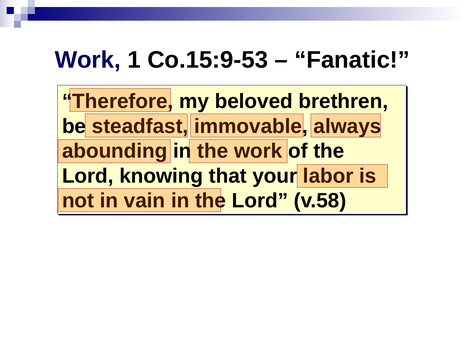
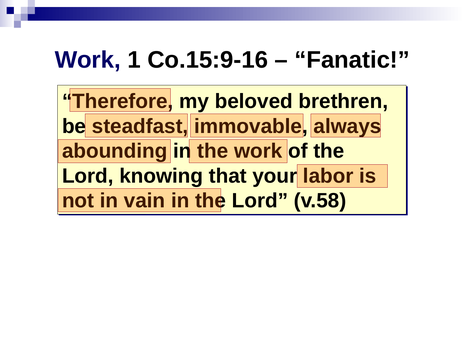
Co.15:9-53: Co.15:9-53 -> Co.15:9-16
